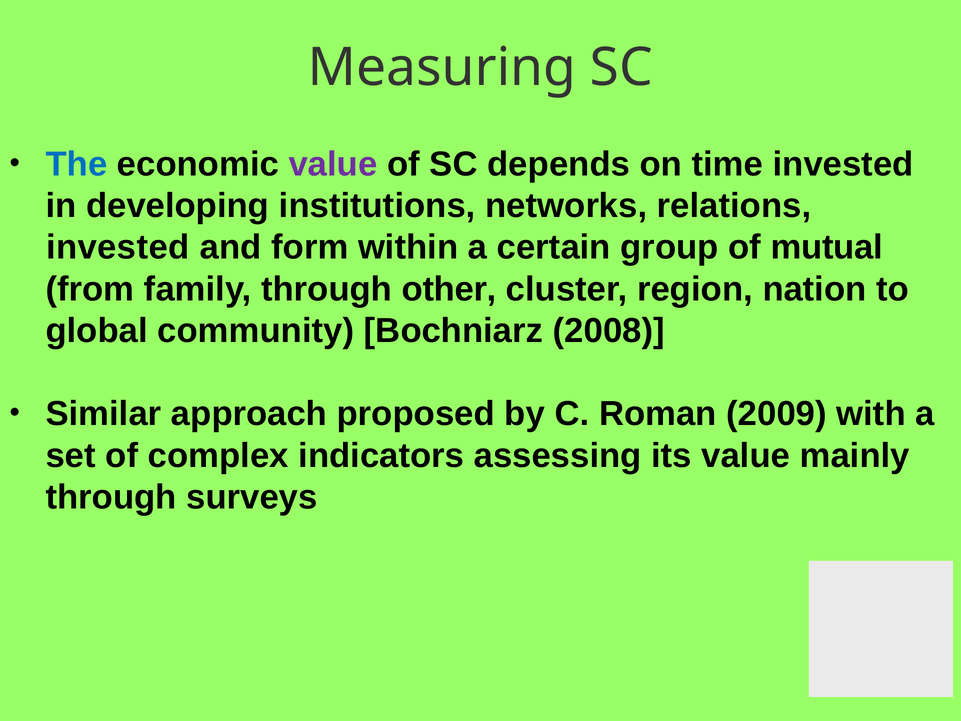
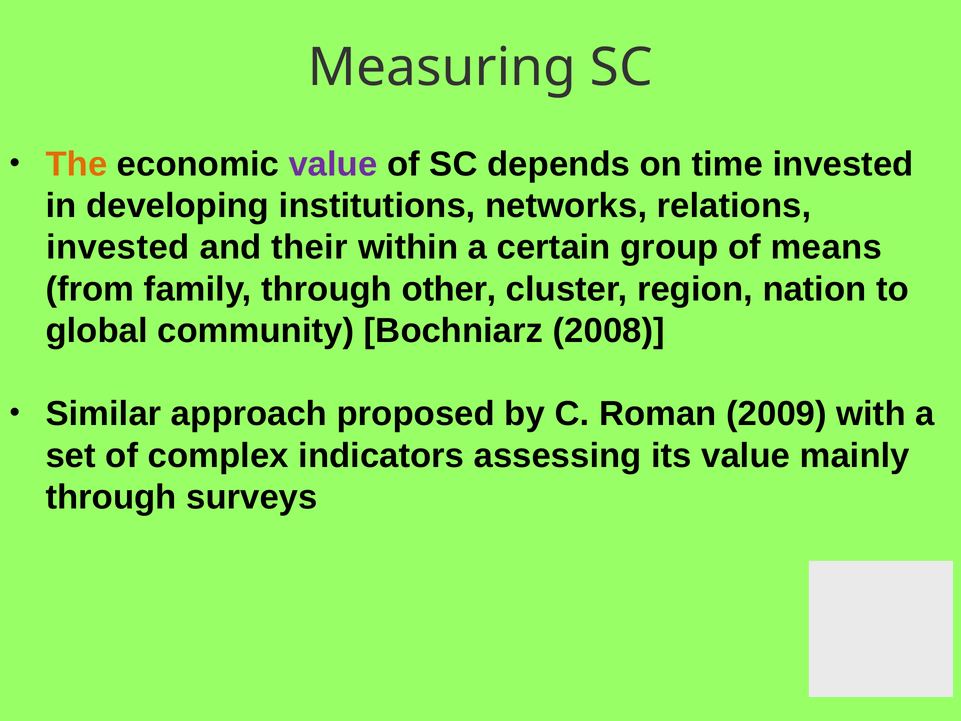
The colour: blue -> orange
form: form -> their
mutual: mutual -> means
